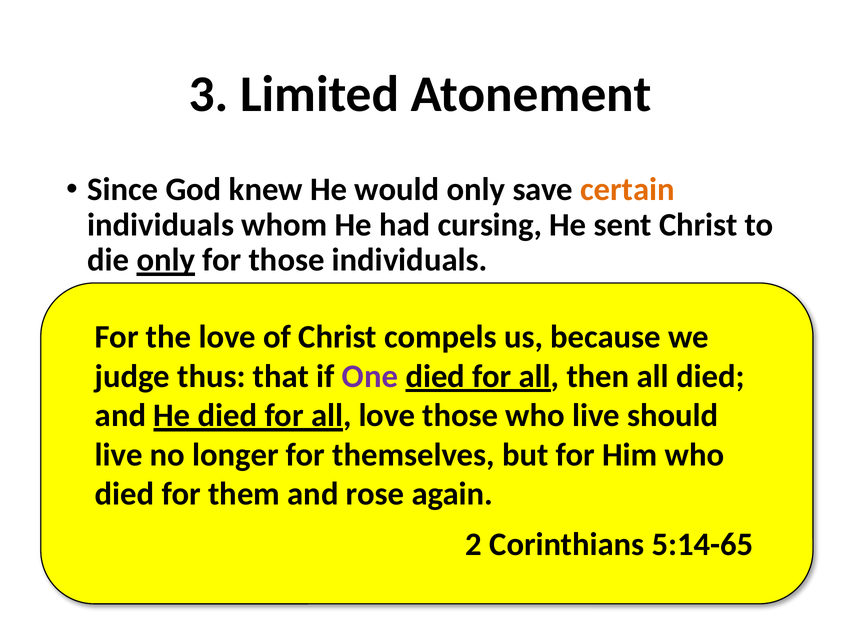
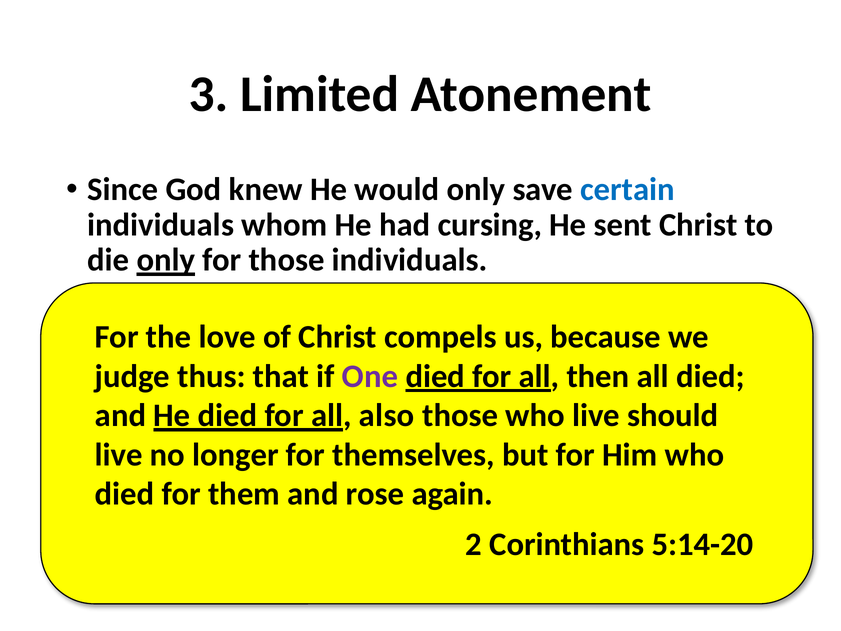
certain colour: orange -> blue
all love: love -> also
5:14-65: 5:14-65 -> 5:14-20
